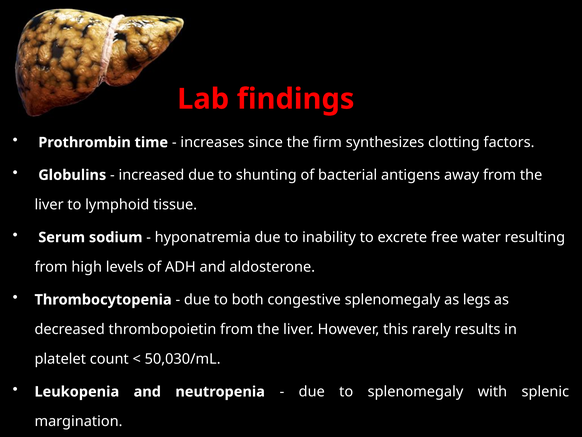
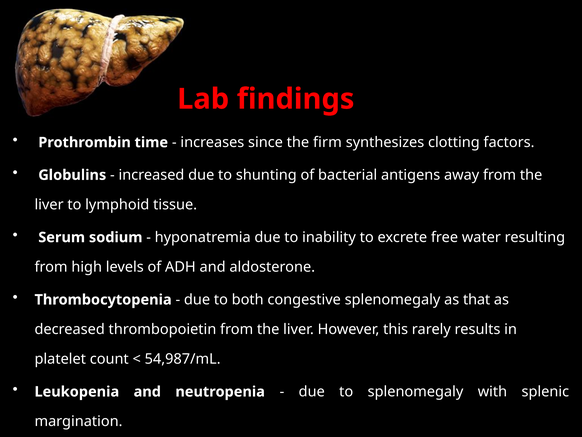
legs: legs -> that
50,030/mL: 50,030/mL -> 54,987/mL
